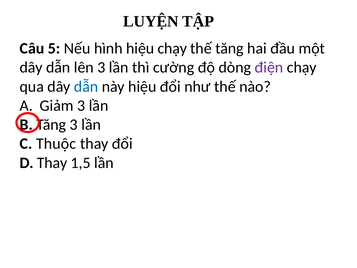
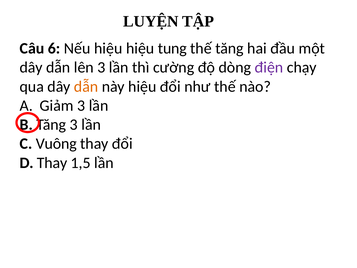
5: 5 -> 6
Nếu hình: hình -> hiệu
hiệu chạy: chạy -> tung
dẫn at (86, 86) colour: blue -> orange
Thuộc: Thuộc -> Vuông
